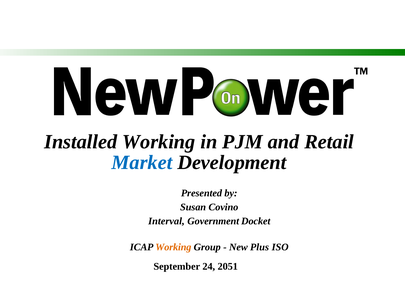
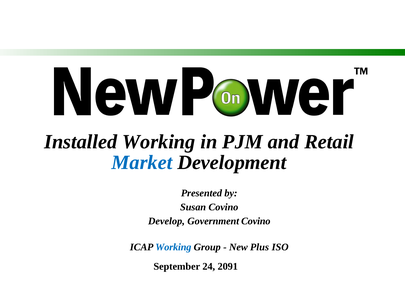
Interval: Interval -> Develop
Government Docket: Docket -> Covino
Working at (173, 247) colour: orange -> blue
2051: 2051 -> 2091
